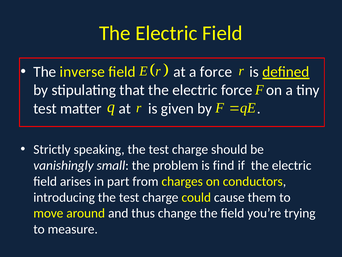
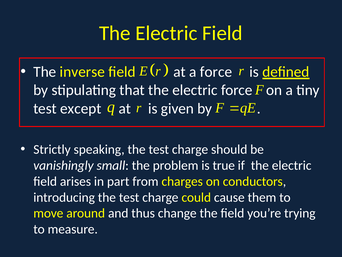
matter: matter -> except
find: find -> true
